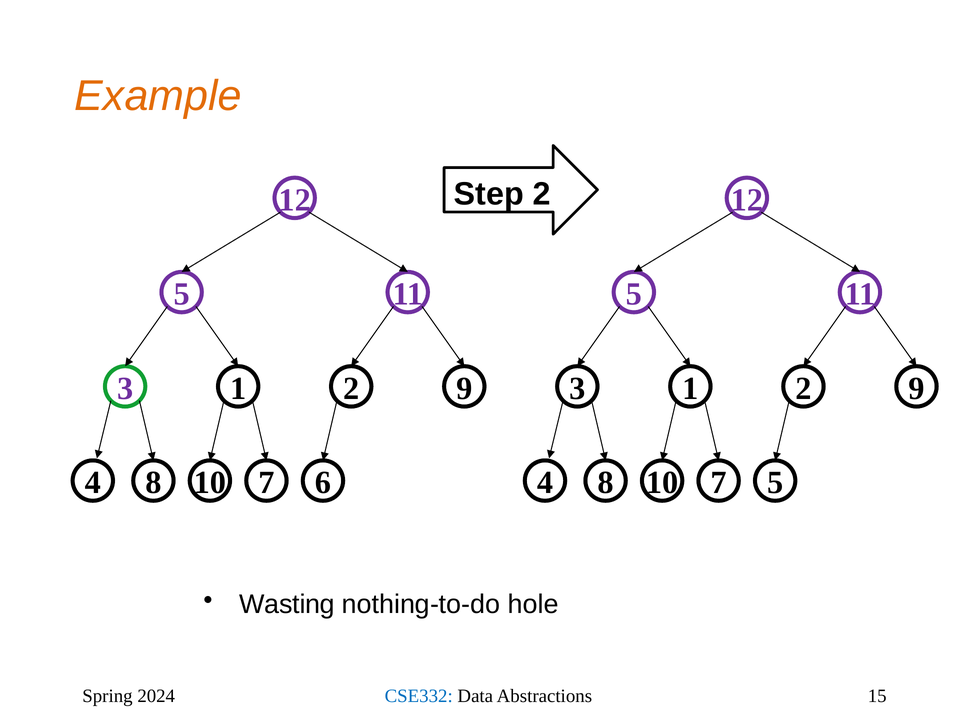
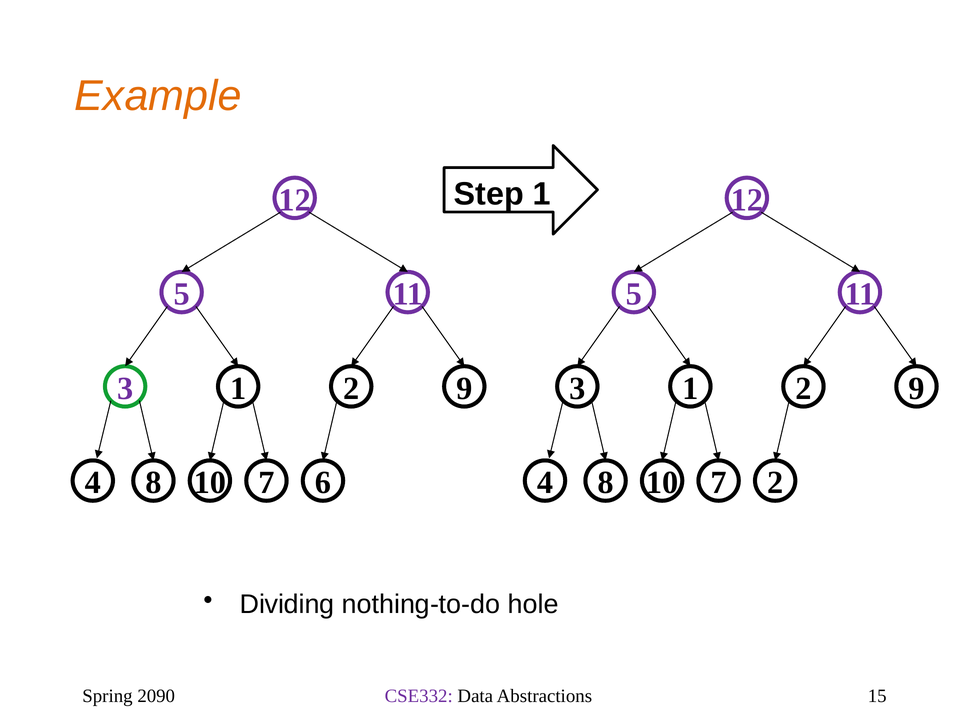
Step 2: 2 -> 1
4 5: 5 -> 2
Wasting: Wasting -> Dividing
2024: 2024 -> 2090
CSE332 colour: blue -> purple
